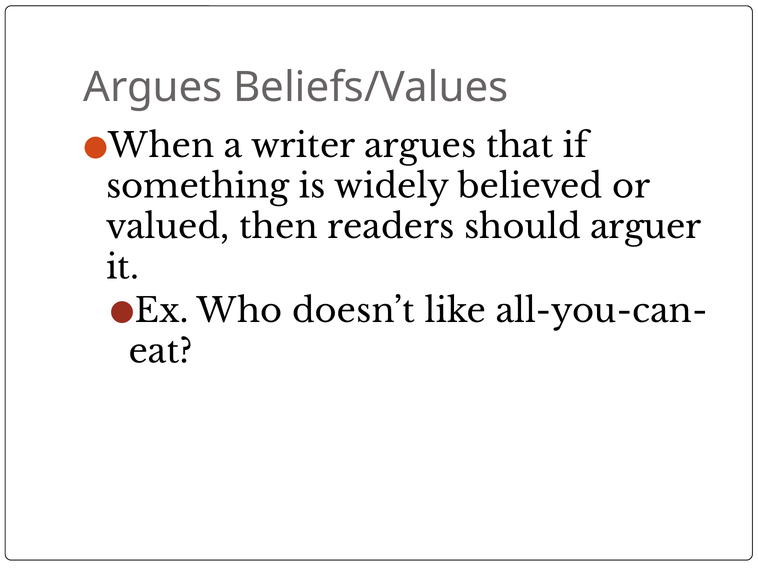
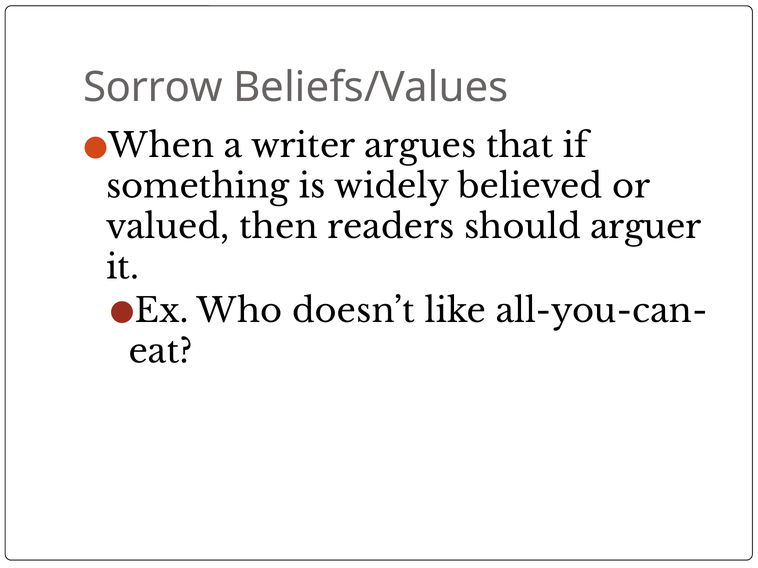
Argues at (153, 88): Argues -> Sorrow
